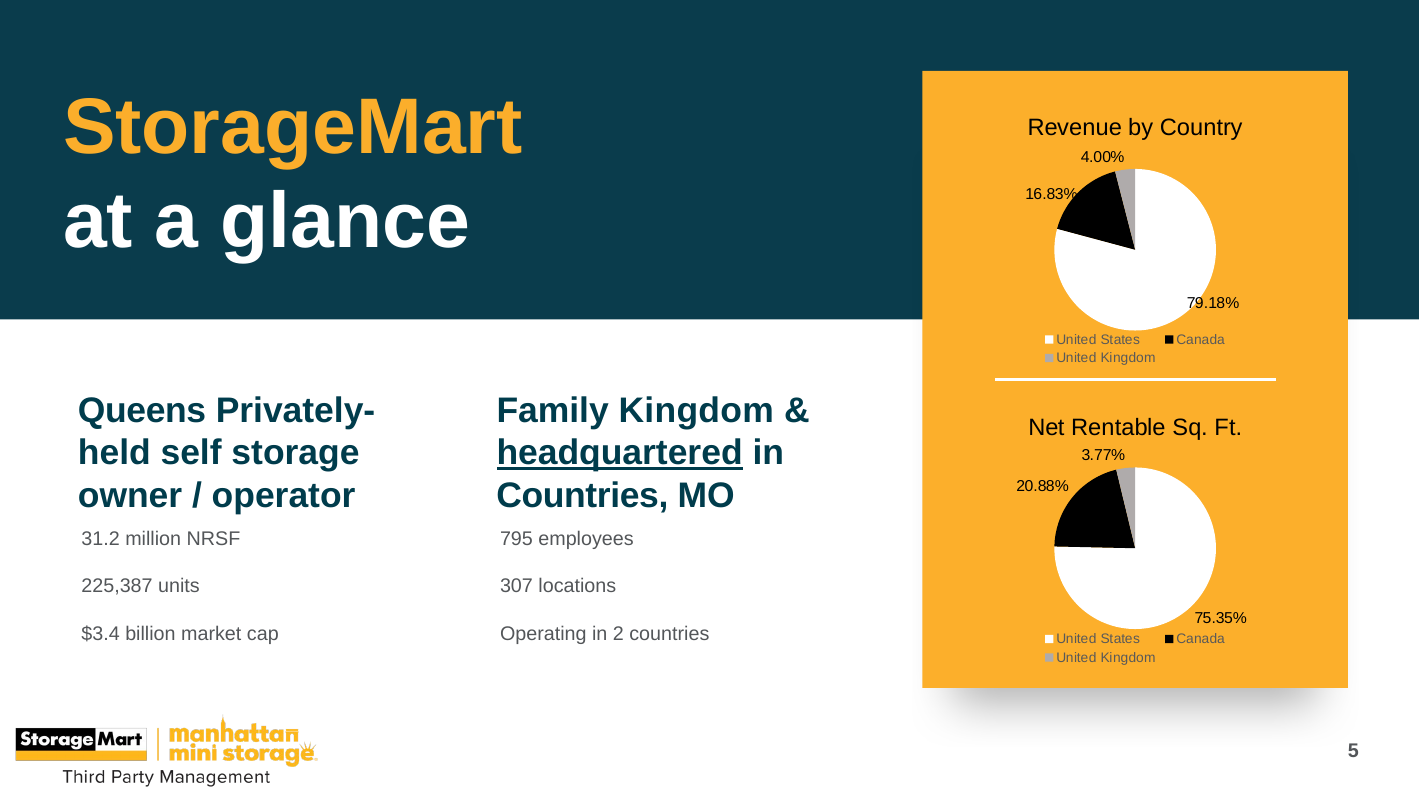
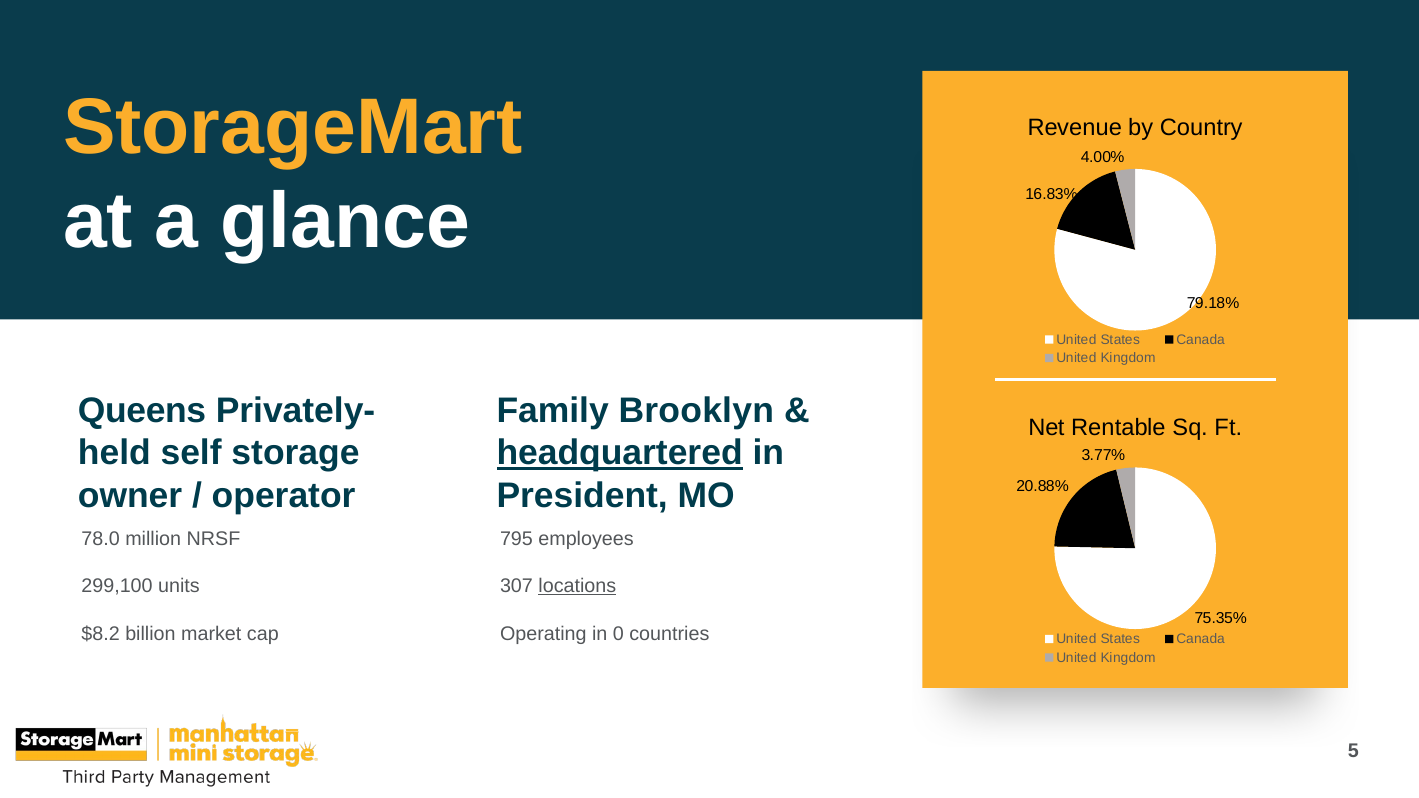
Family Kingdom: Kingdom -> Brooklyn
Countries at (582, 496): Countries -> President
31.2: 31.2 -> 78.0
225,387: 225,387 -> 299,100
locations underline: none -> present
$3.4: $3.4 -> $8.2
2: 2 -> 0
